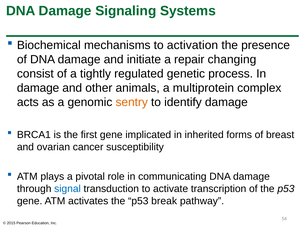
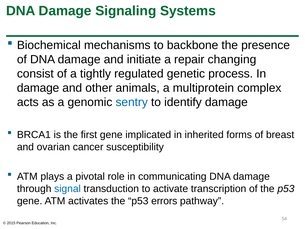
activation: activation -> backbone
sentry colour: orange -> blue
break: break -> errors
